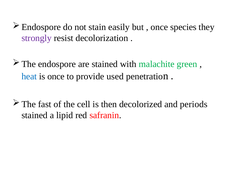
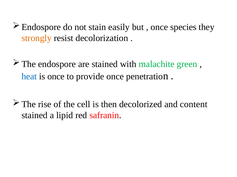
strongly colour: purple -> orange
provide used: used -> once
fast: fast -> rise
periods: periods -> content
